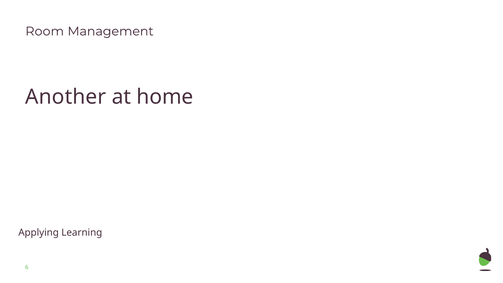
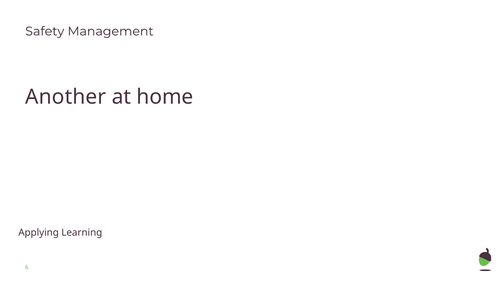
Room: Room -> Safety
